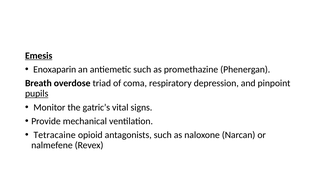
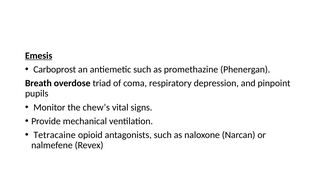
Enoxaparin: Enoxaparin -> Carboprost
pupils underline: present -> none
gatric’s: gatric’s -> chew’s
